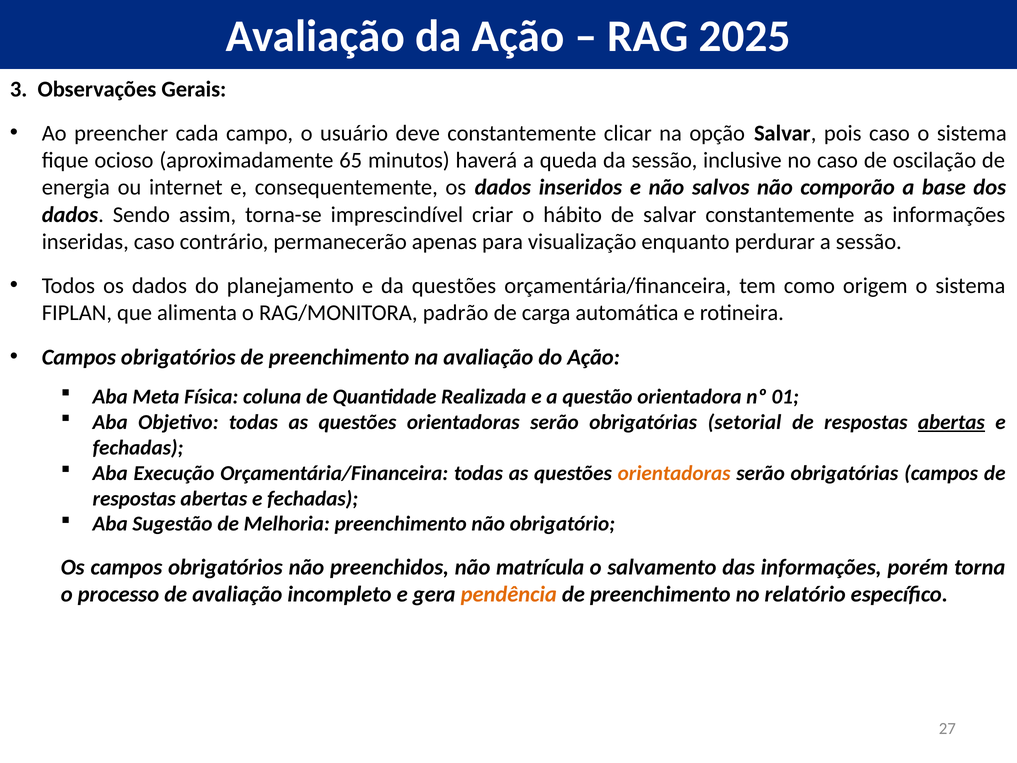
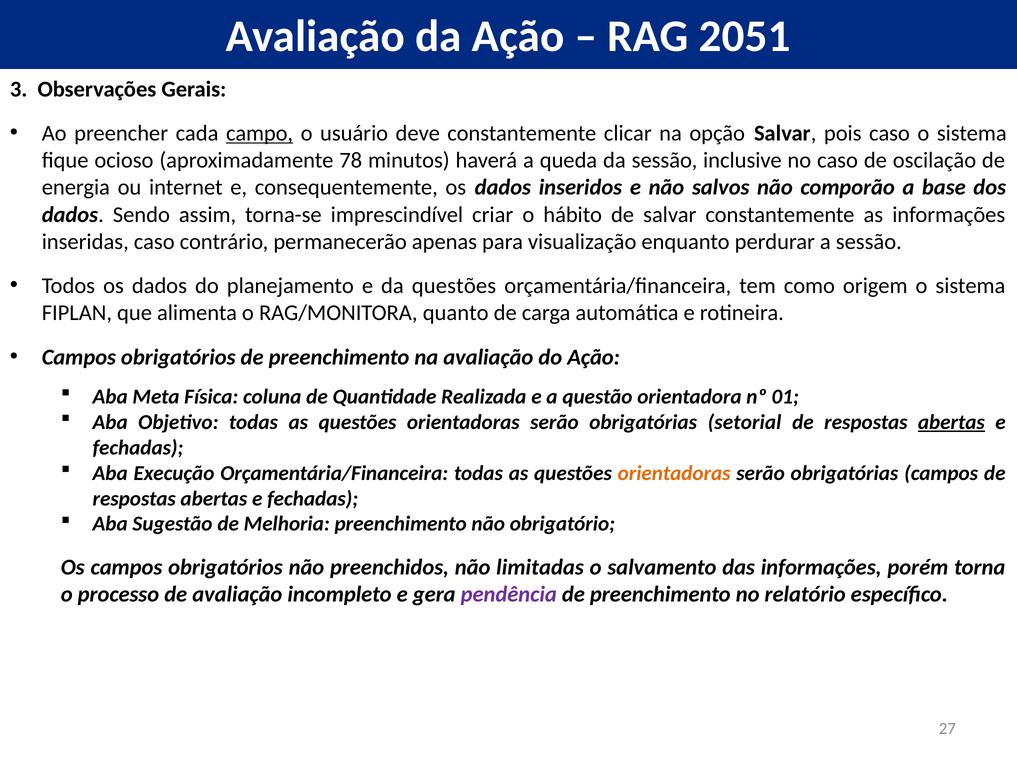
2025: 2025 -> 2051
campo underline: none -> present
65: 65 -> 78
padrão: padrão -> quanto
matrícula: matrícula -> limitadas
pendência colour: orange -> purple
